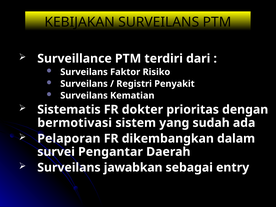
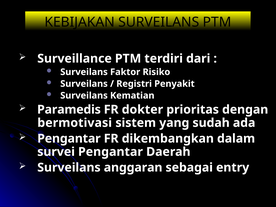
Sistematis: Sistematis -> Paramedis
Pelaporan at (69, 139): Pelaporan -> Pengantar
jawabkan: jawabkan -> anggaran
